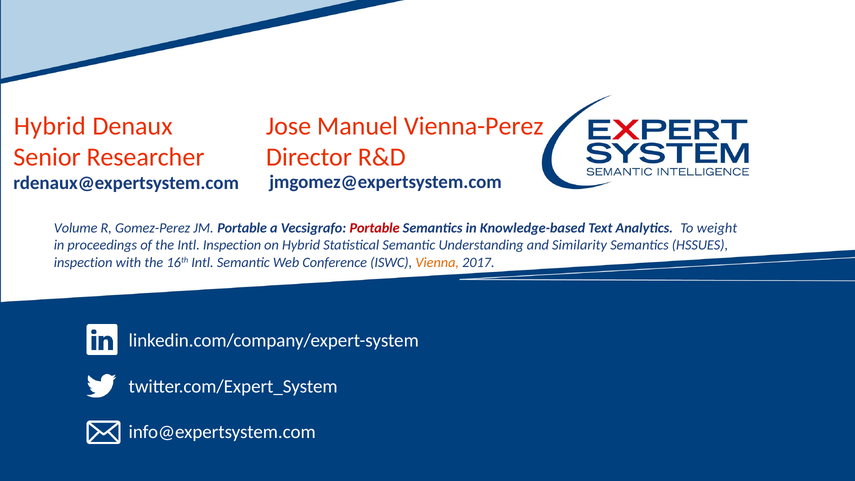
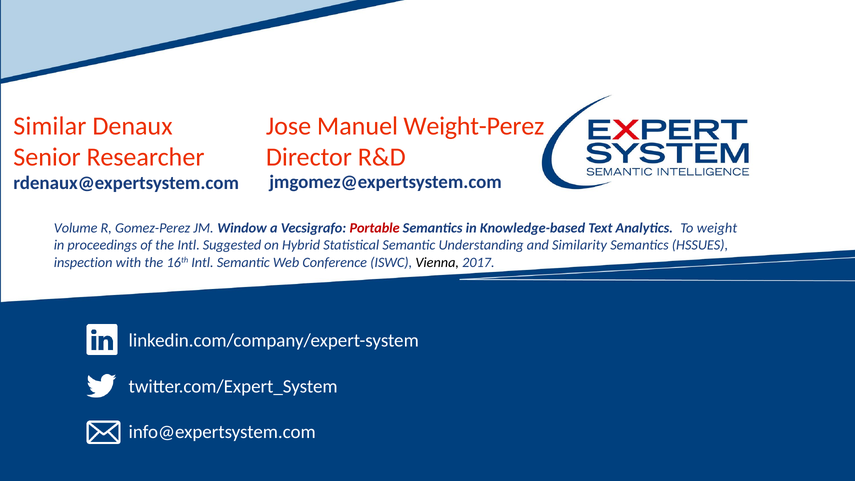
Hybrid at (50, 126): Hybrid -> Similar
Vienna-Perez: Vienna-Perez -> Weight-Perez
JM Portable: Portable -> Window
Intl Inspection: Inspection -> Suggested
Vienna colour: orange -> black
